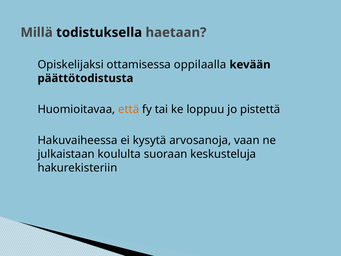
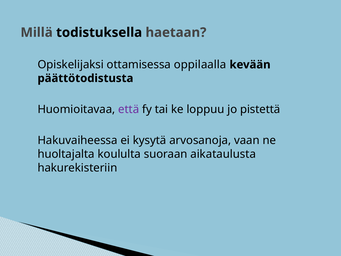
että colour: orange -> purple
julkaistaan: julkaistaan -> huoltajalta
keskusteluja: keskusteluja -> aikataulusta
